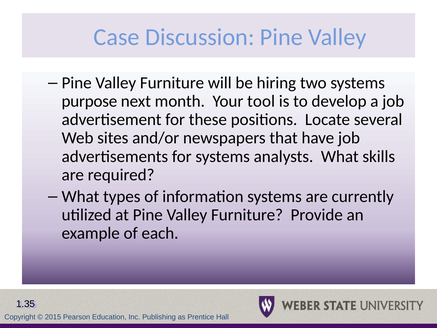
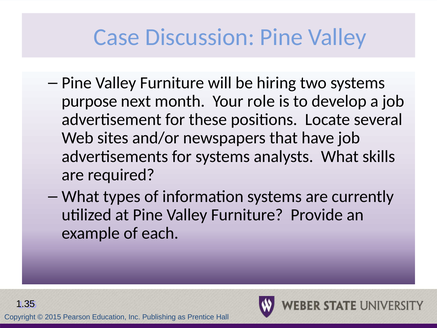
tool: tool -> role
